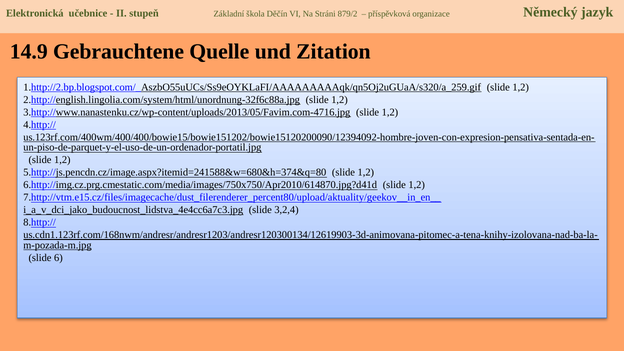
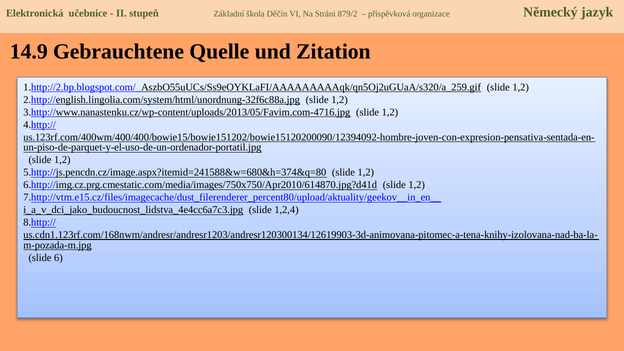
3,2,4: 3,2,4 -> 1,2,4
